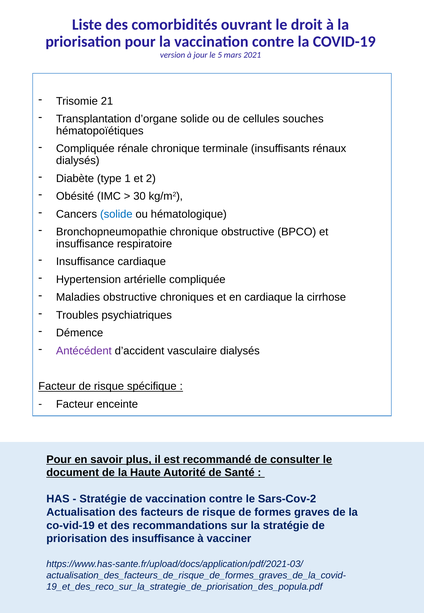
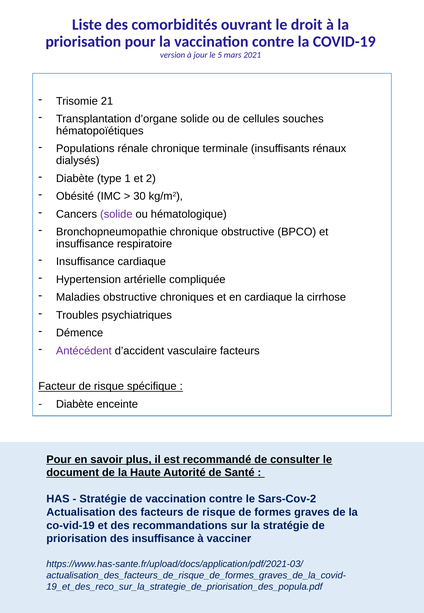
Compliquée at (85, 149): Compliquée -> Populations
solide at (116, 214) colour: blue -> purple
vasculaire dialysés: dialysés -> facteurs
Facteur at (75, 404): Facteur -> Diabète
